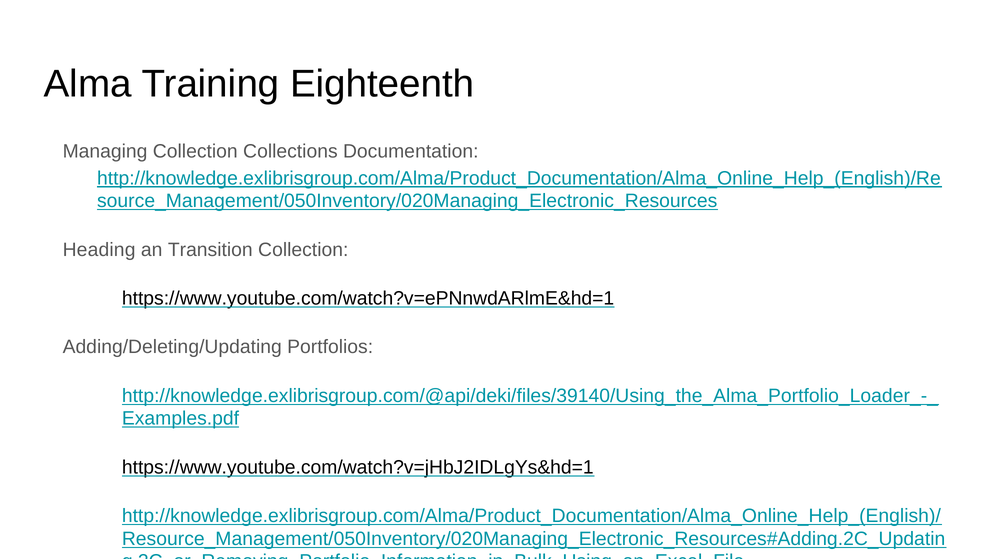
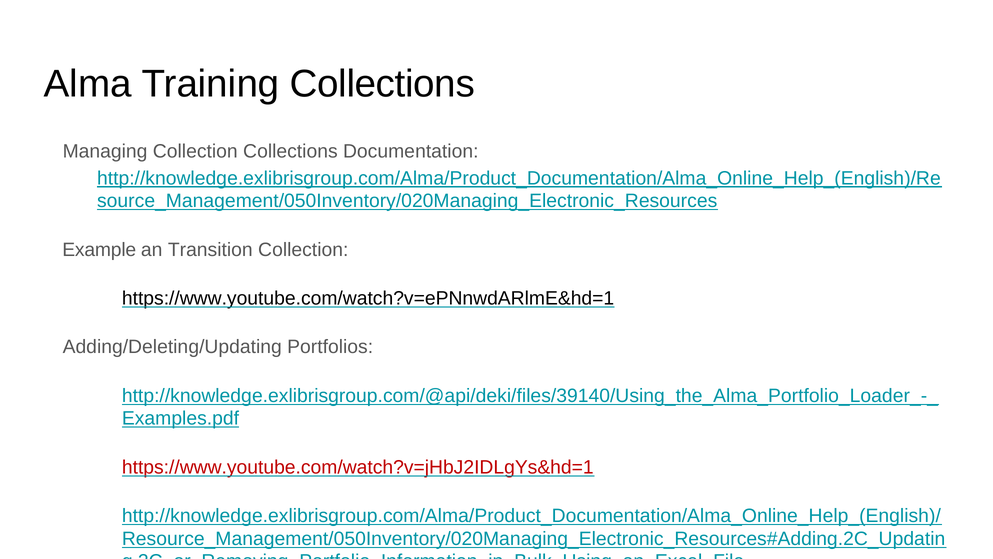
Training Eighteenth: Eighteenth -> Collections
Heading: Heading -> Example
https://www.youtube.com/watch?v=jHbJ2IDLgYs&hd=1 colour: black -> red
